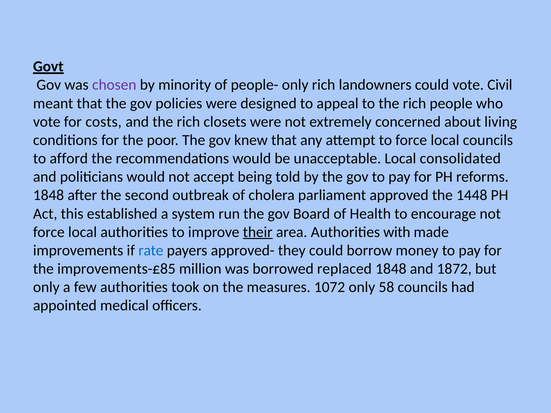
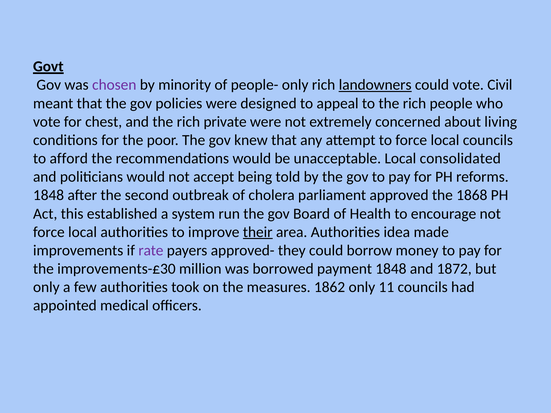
landowners underline: none -> present
costs: costs -> chest
closets: closets -> private
1448: 1448 -> 1868
with: with -> idea
rate colour: blue -> purple
improvements-£85: improvements-£85 -> improvements-£30
replaced: replaced -> payment
1072: 1072 -> 1862
58: 58 -> 11
